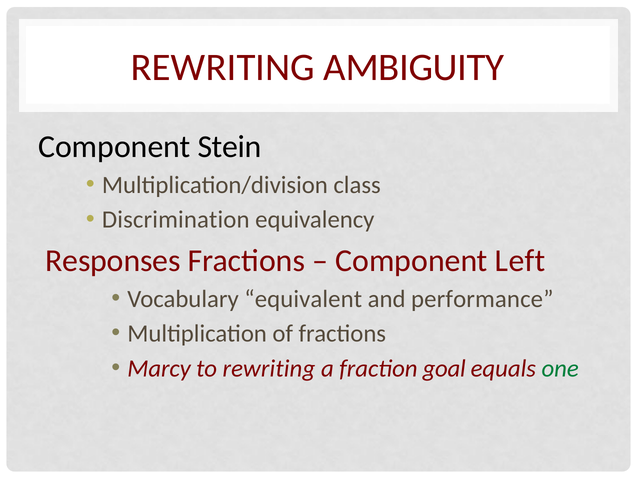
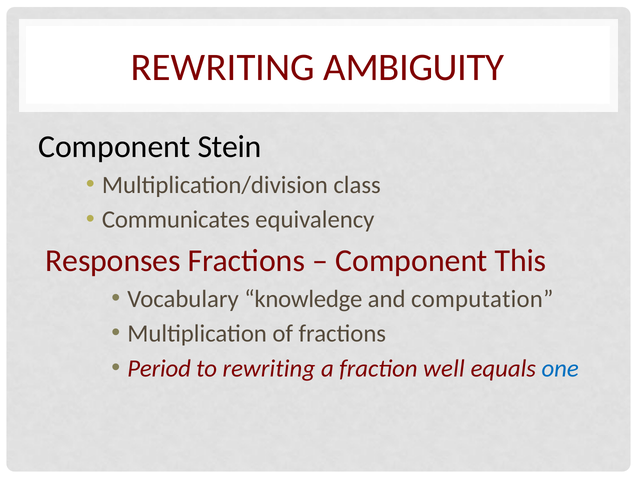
Discrimination: Discrimination -> Communicates
Left: Left -> This
equivalent: equivalent -> knowledge
performance: performance -> computation
Marcy: Marcy -> Period
goal: goal -> well
one colour: green -> blue
